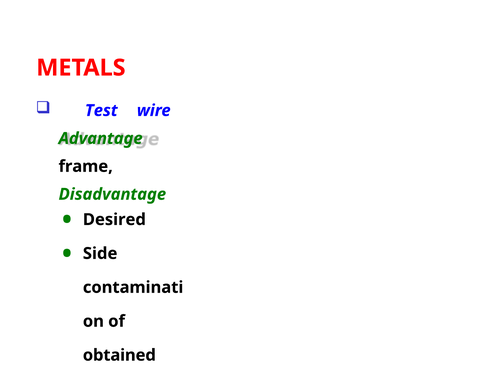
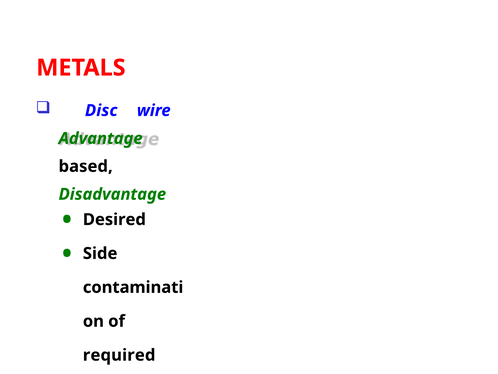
Test: Test -> Disc
frame: frame -> based
obtained: obtained -> required
